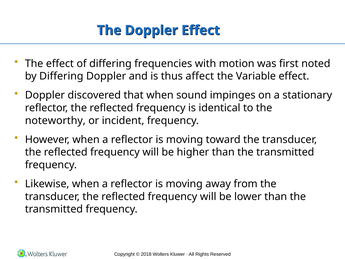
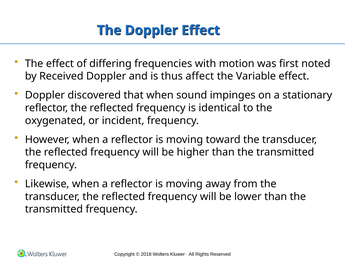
by Differing: Differing -> Received
noteworthy: noteworthy -> oxygenated
